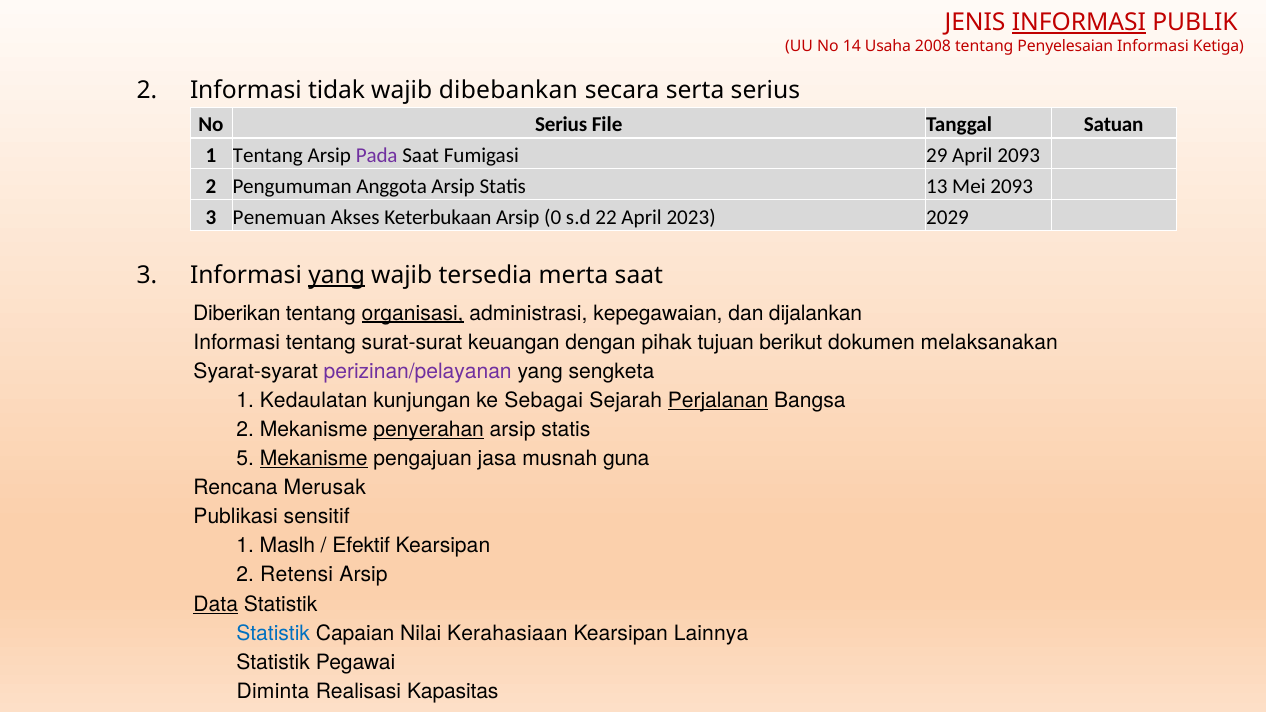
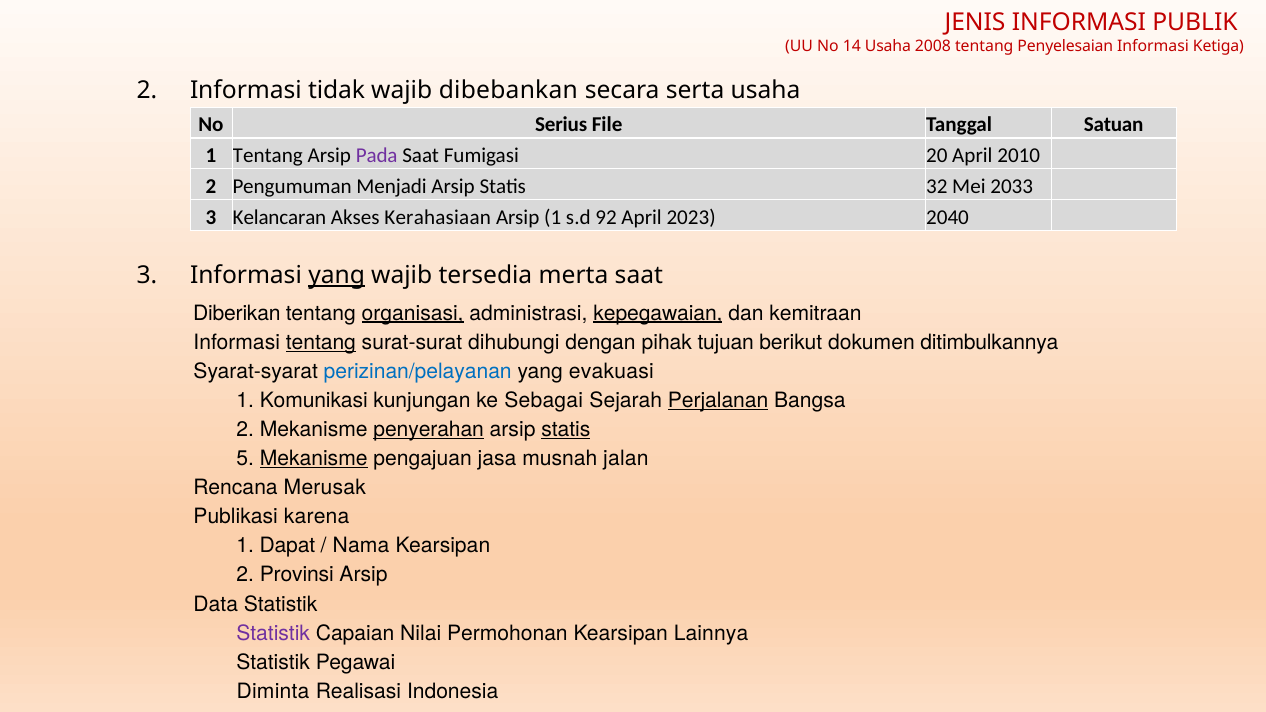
INFORMASI at (1079, 22) underline: present -> none
serta serius: serius -> usaha
29: 29 -> 20
April 2093: 2093 -> 2010
Anggota: Anggota -> Menjadi
13: 13 -> 32
Mei 2093: 2093 -> 2033
Penemuan: Penemuan -> Kelancaran
Keterbukaan: Keterbukaan -> Kerahasiaan
Arsip 0: 0 -> 1
22: 22 -> 92
2029: 2029 -> 2040
kepegawaian underline: none -> present
dijalankan: dijalankan -> kemitraan
tentang at (321, 342) underline: none -> present
keuangan: keuangan -> dihubungi
melaksanakan: melaksanakan -> ditimbulkannya
perizinan/pelayanan colour: purple -> blue
sengketa: sengketa -> evakuasi
Kedaulatan: Kedaulatan -> Komunikasi
statis at (566, 430) underline: none -> present
guna: guna -> jalan
sensitif: sensitif -> karena
Maslh: Maslh -> Dapat
Efektif: Efektif -> Nama
Retensi: Retensi -> Provinsi
Data underline: present -> none
Statistik at (273, 633) colour: blue -> purple
Kerahasiaan: Kerahasiaan -> Permohonan
Kapasitas: Kapasitas -> Indonesia
